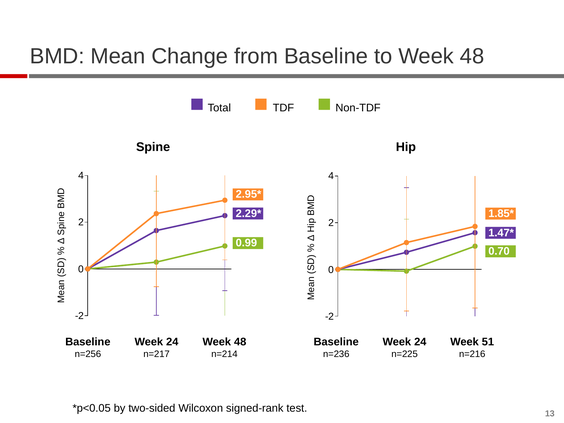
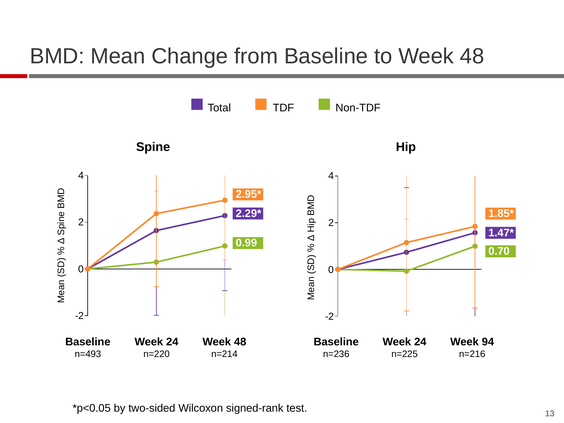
51: 51 -> 94
n=256: n=256 -> n=493
n=217: n=217 -> n=220
